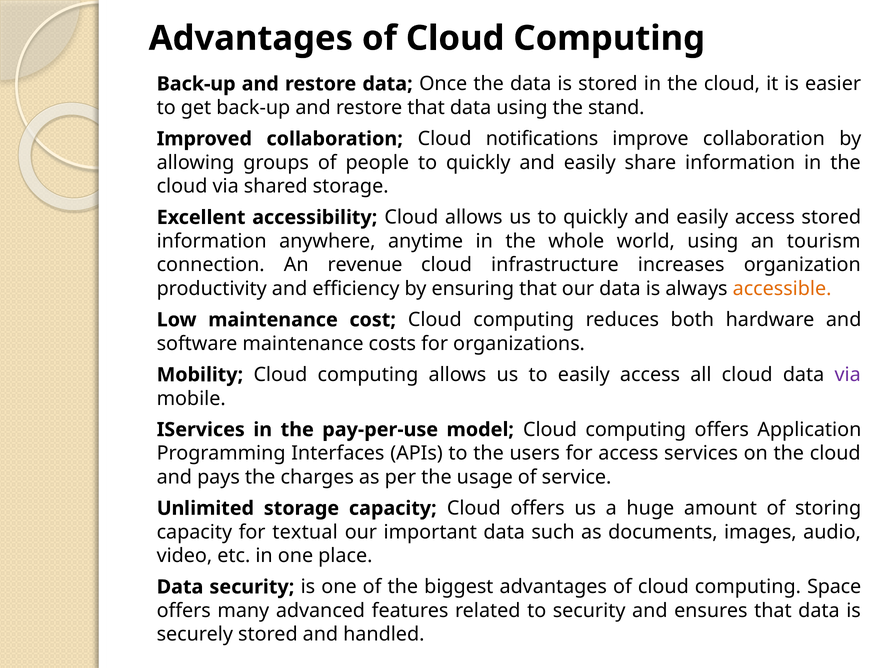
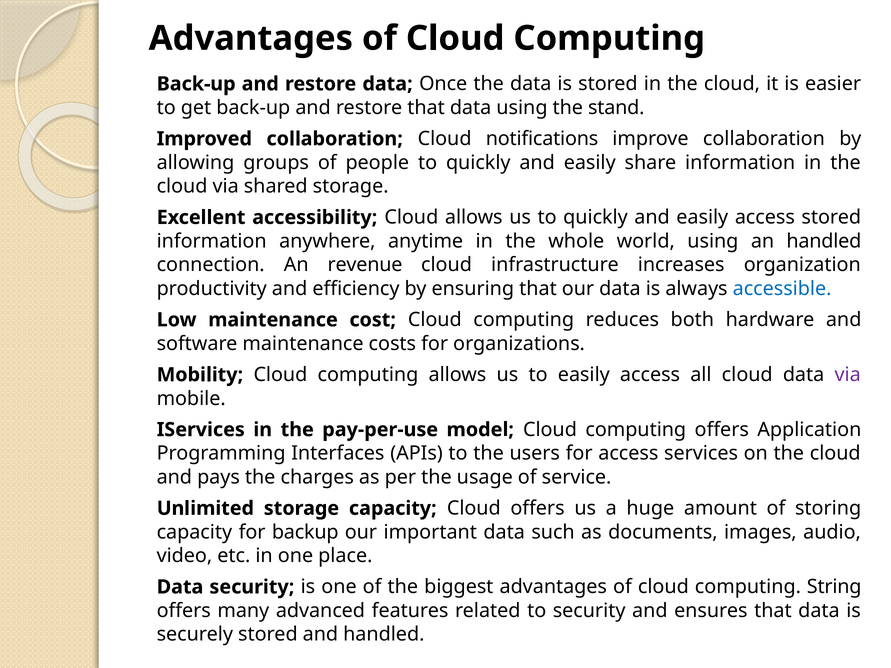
an tourism: tourism -> handled
accessible colour: orange -> blue
textual: textual -> backup
Space: Space -> String
